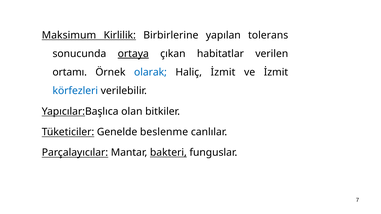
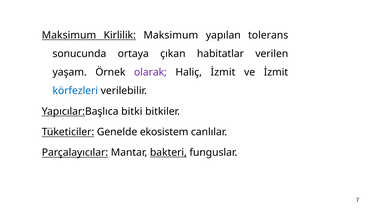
Kirlilik Birbirlerine: Birbirlerine -> Maksimum
ortaya underline: present -> none
ortamı: ortamı -> yaşam
olarak colour: blue -> purple
olan: olan -> bitki
beslenme: beslenme -> ekosistem
